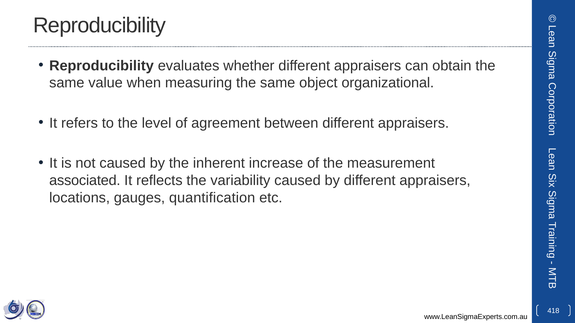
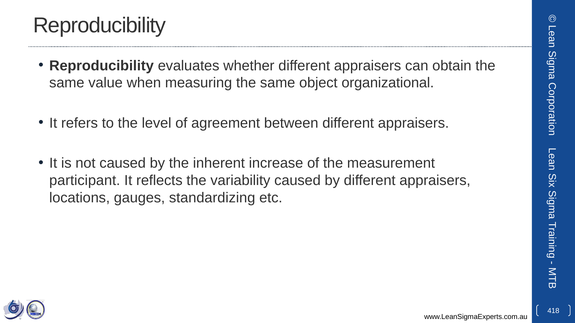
associated: associated -> participant
quantification: quantification -> standardizing
